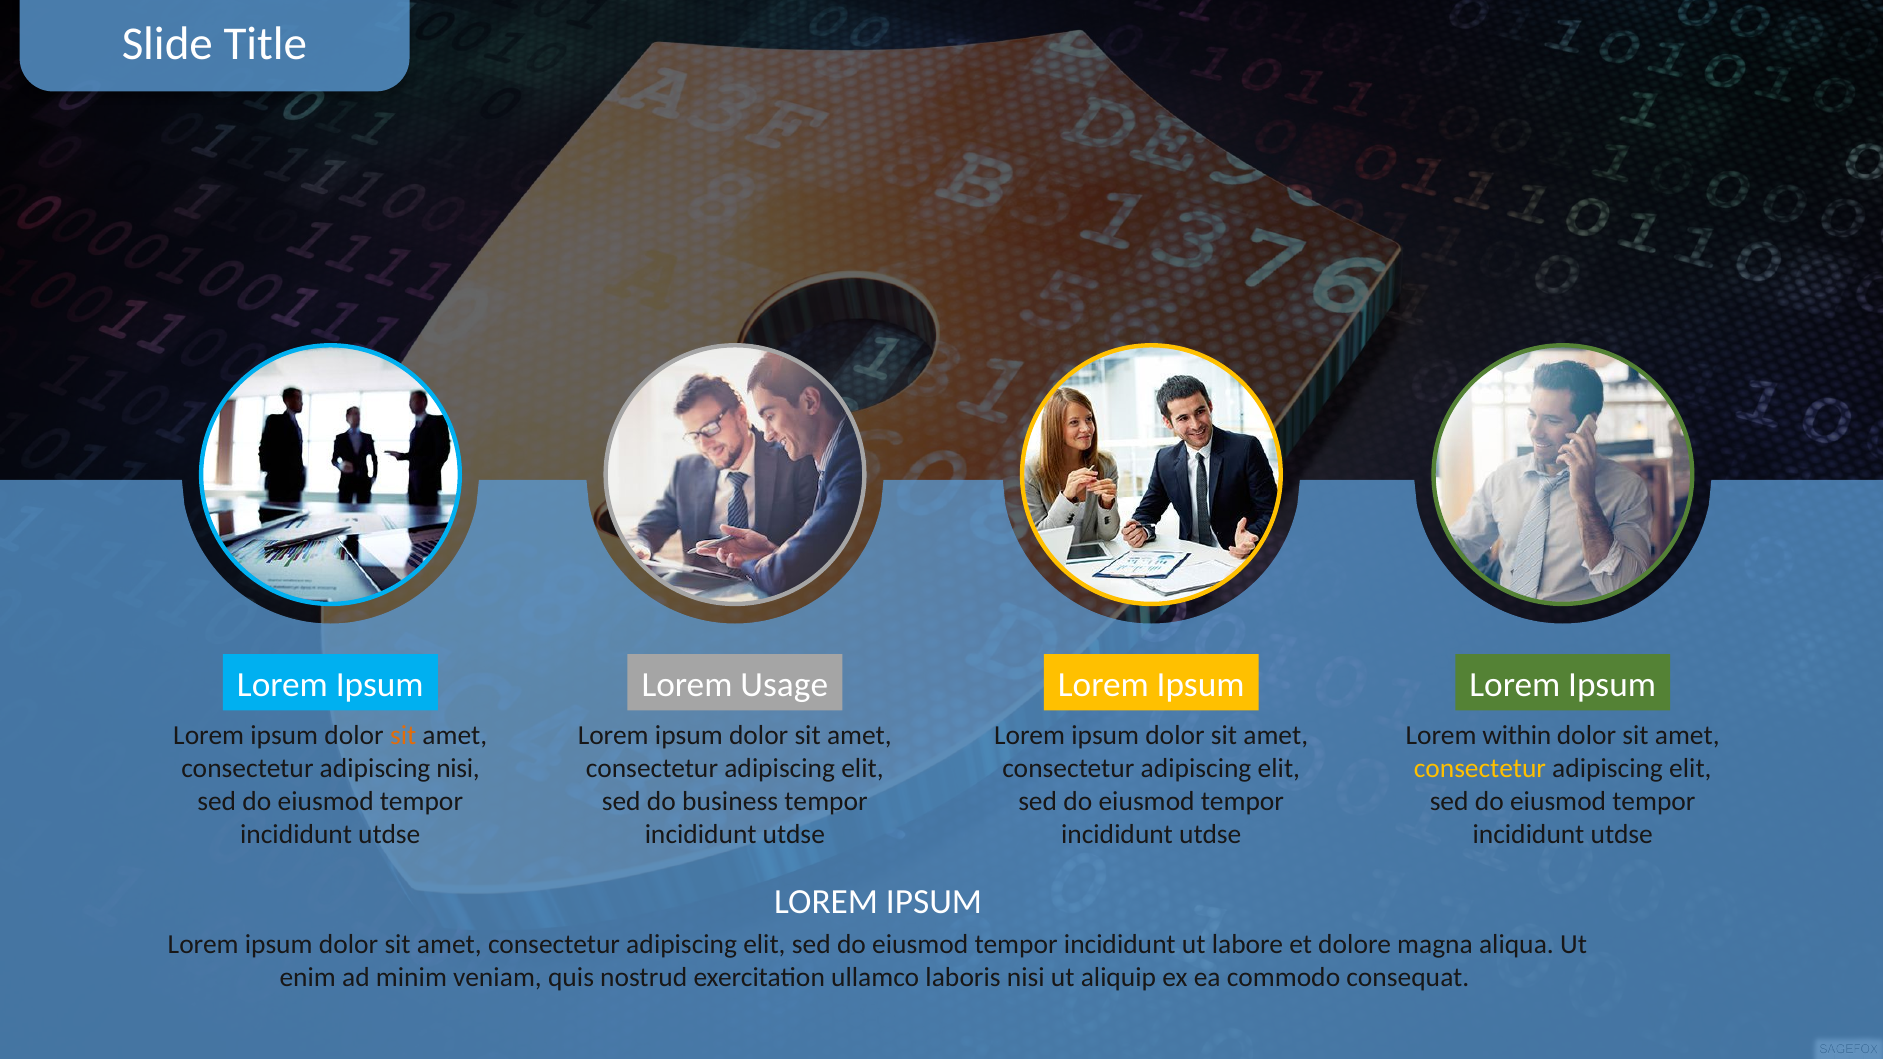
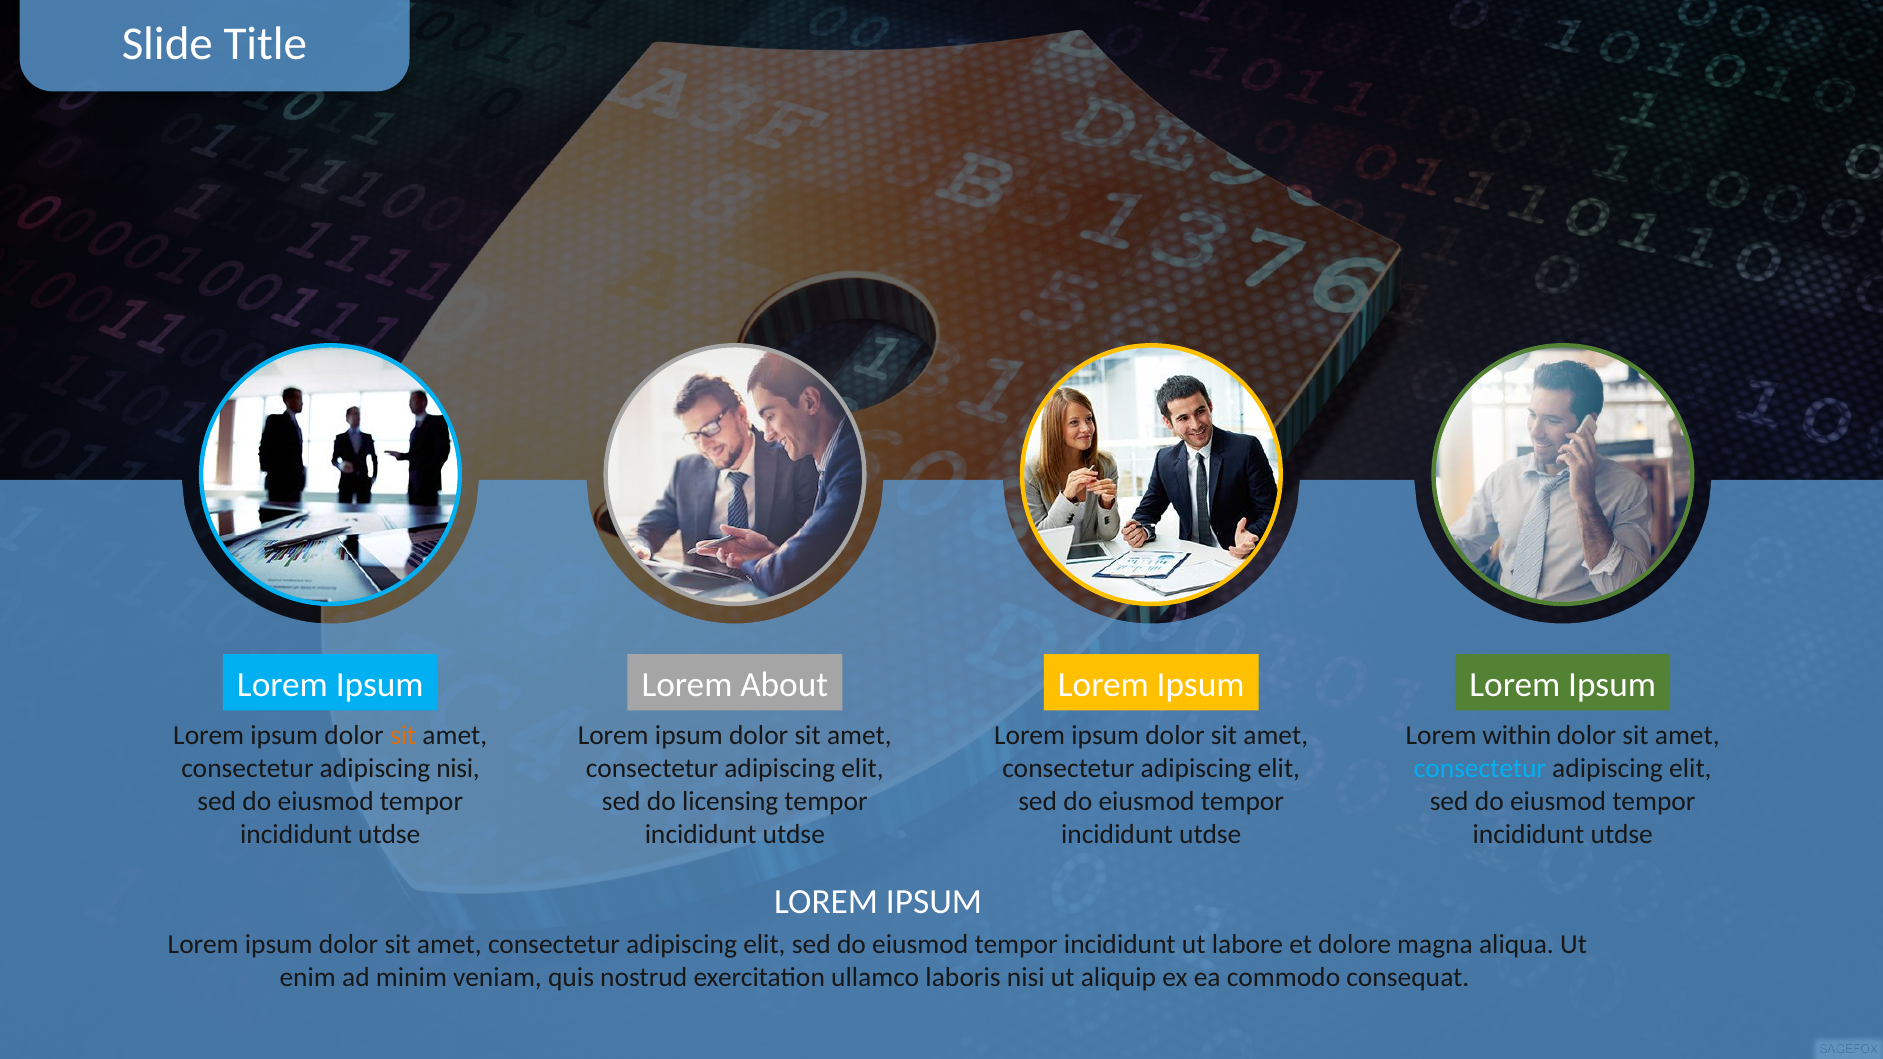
Usage: Usage -> About
consectetur at (1480, 769) colour: yellow -> light blue
business: business -> licensing
